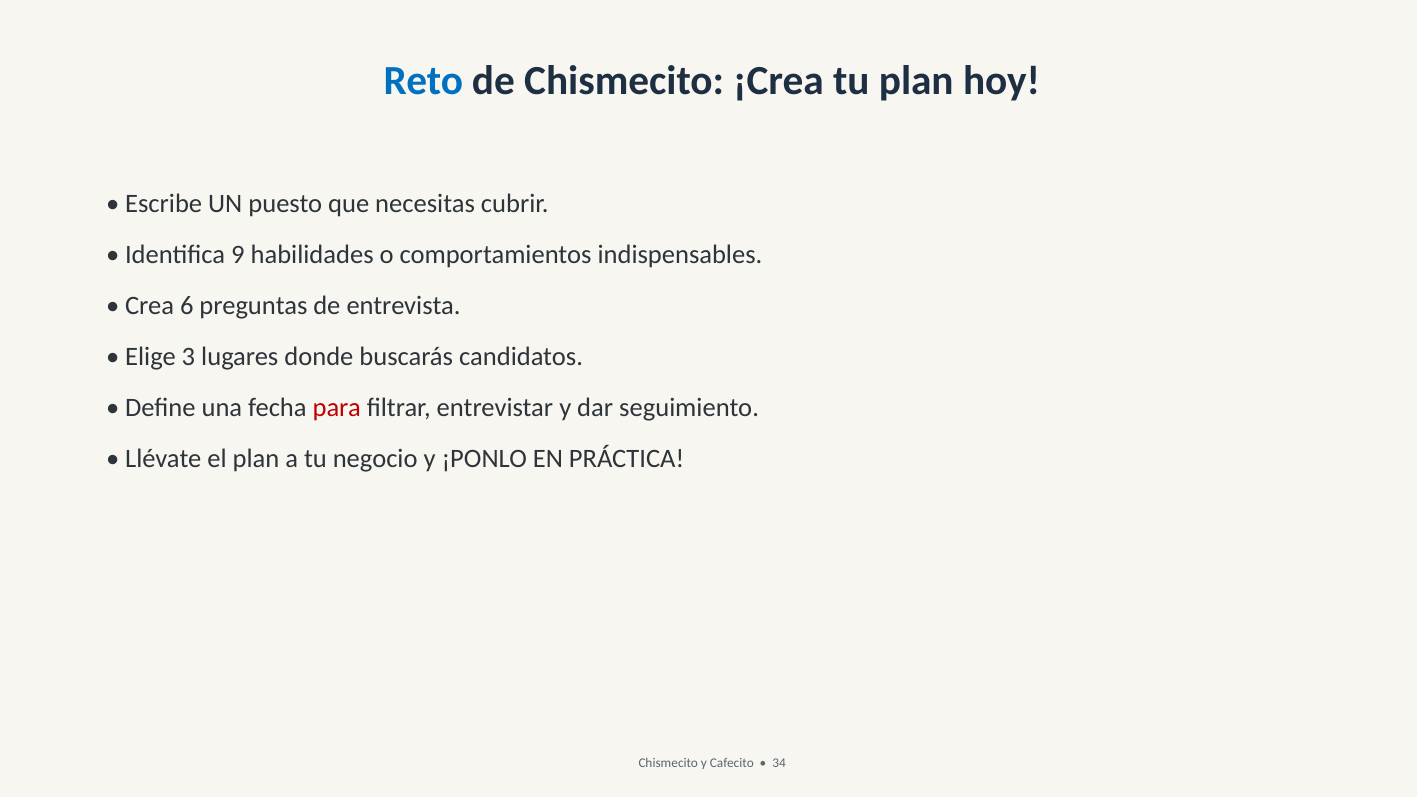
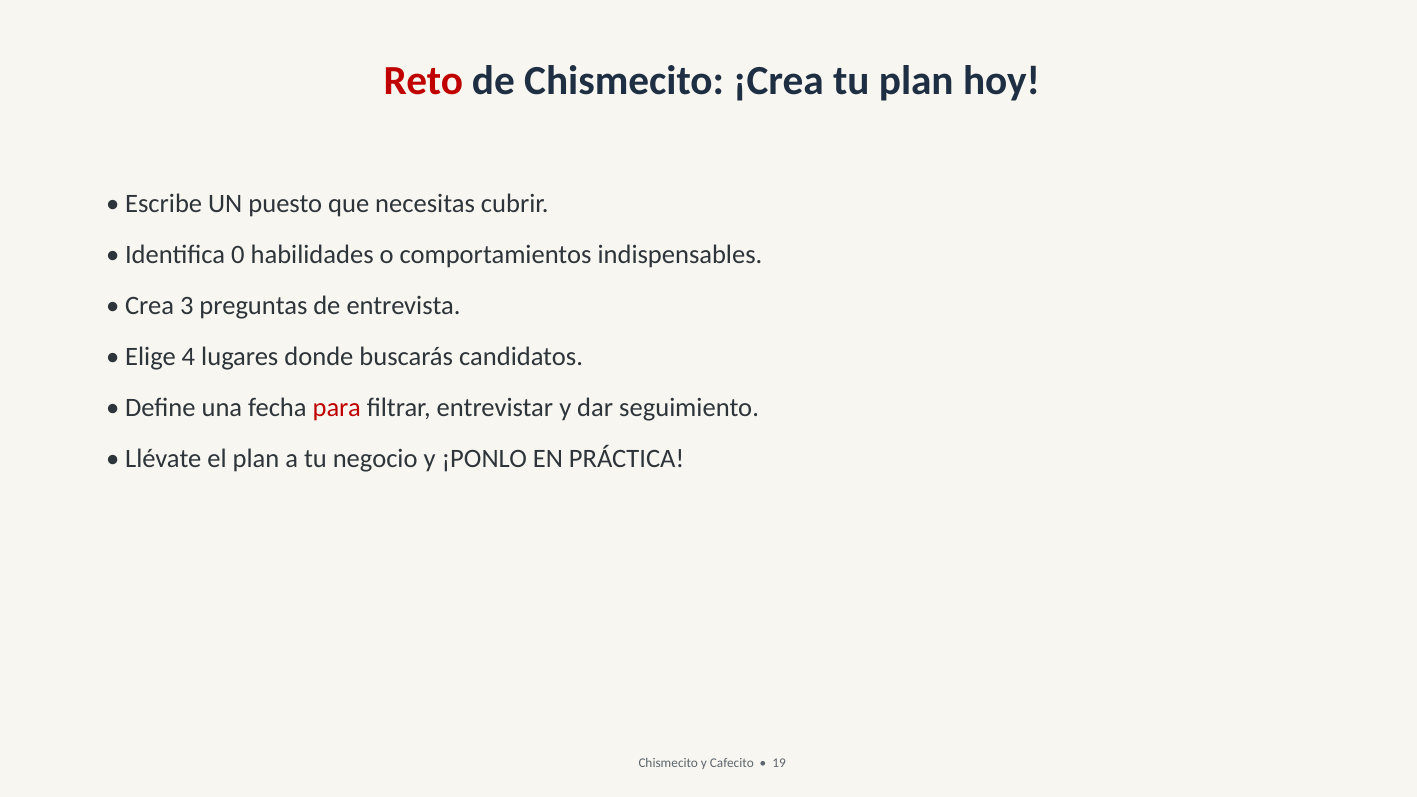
Reto colour: blue -> red
9: 9 -> 0
6: 6 -> 3
3: 3 -> 4
34: 34 -> 19
